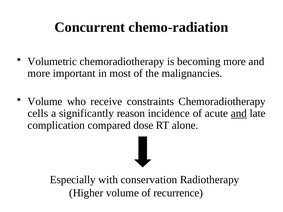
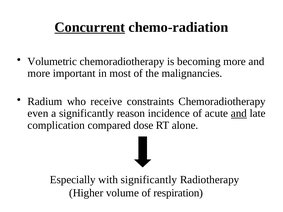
Concurrent underline: none -> present
Volume at (45, 102): Volume -> Radium
cells: cells -> even
with conservation: conservation -> significantly
recurrence: recurrence -> respiration
